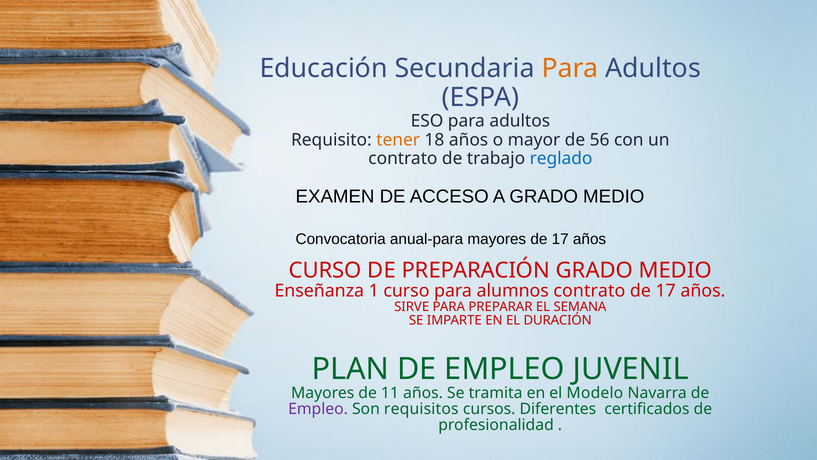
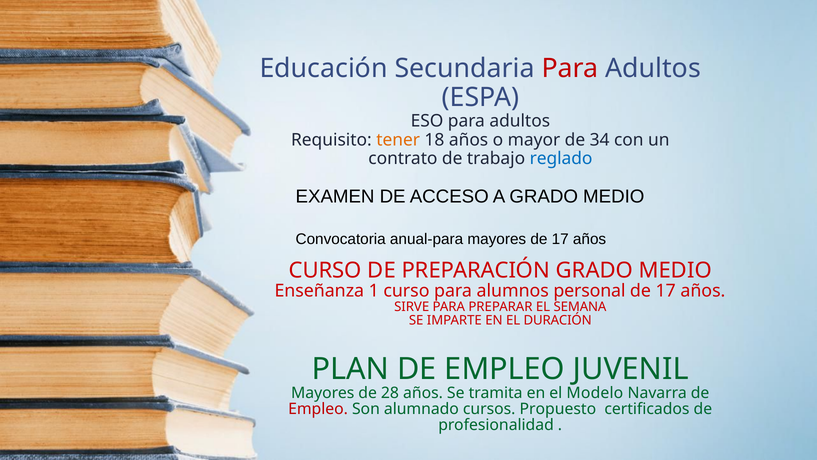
Para at (570, 68) colour: orange -> red
56: 56 -> 34
alumnos contrato: contrato -> personal
11: 11 -> 28
Empleo at (318, 409) colour: purple -> red
requisitos: requisitos -> alumnado
Diferentes: Diferentes -> Propuesto
